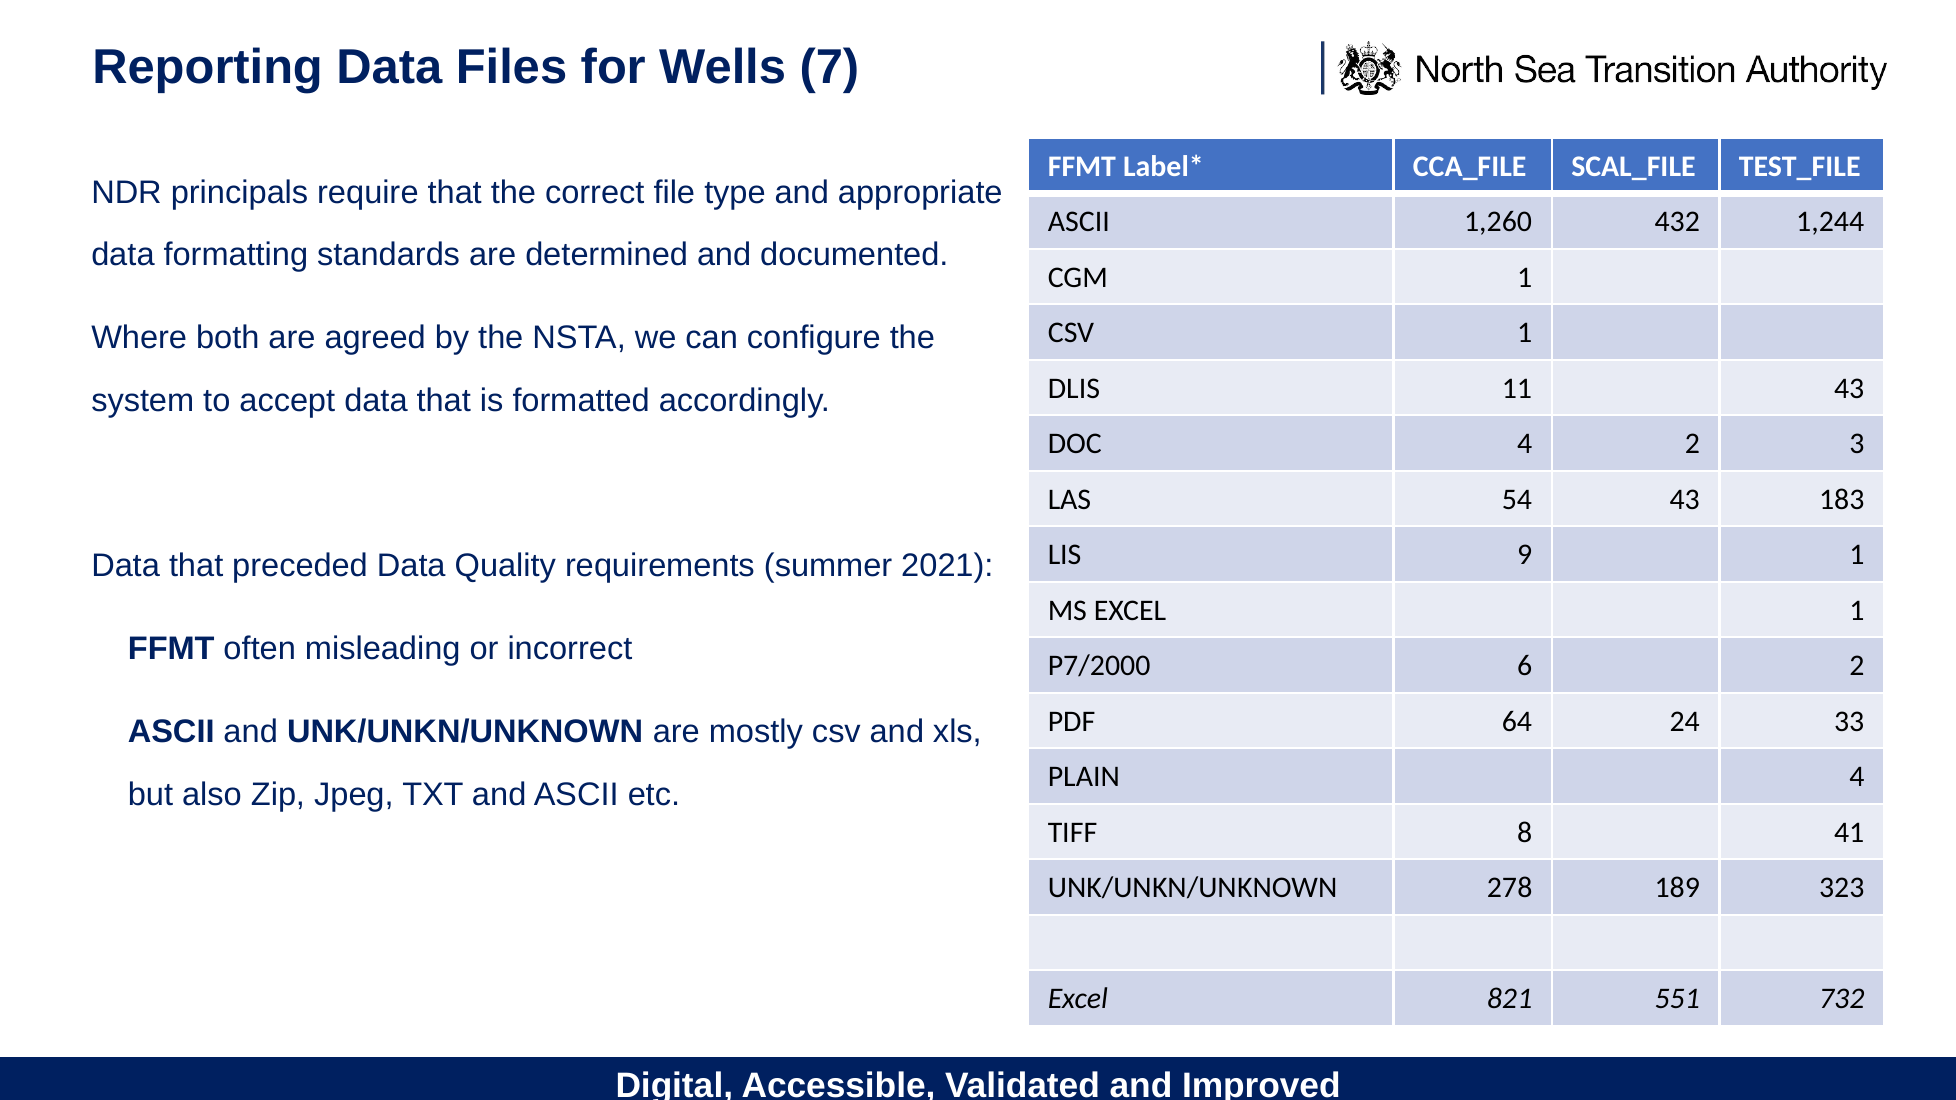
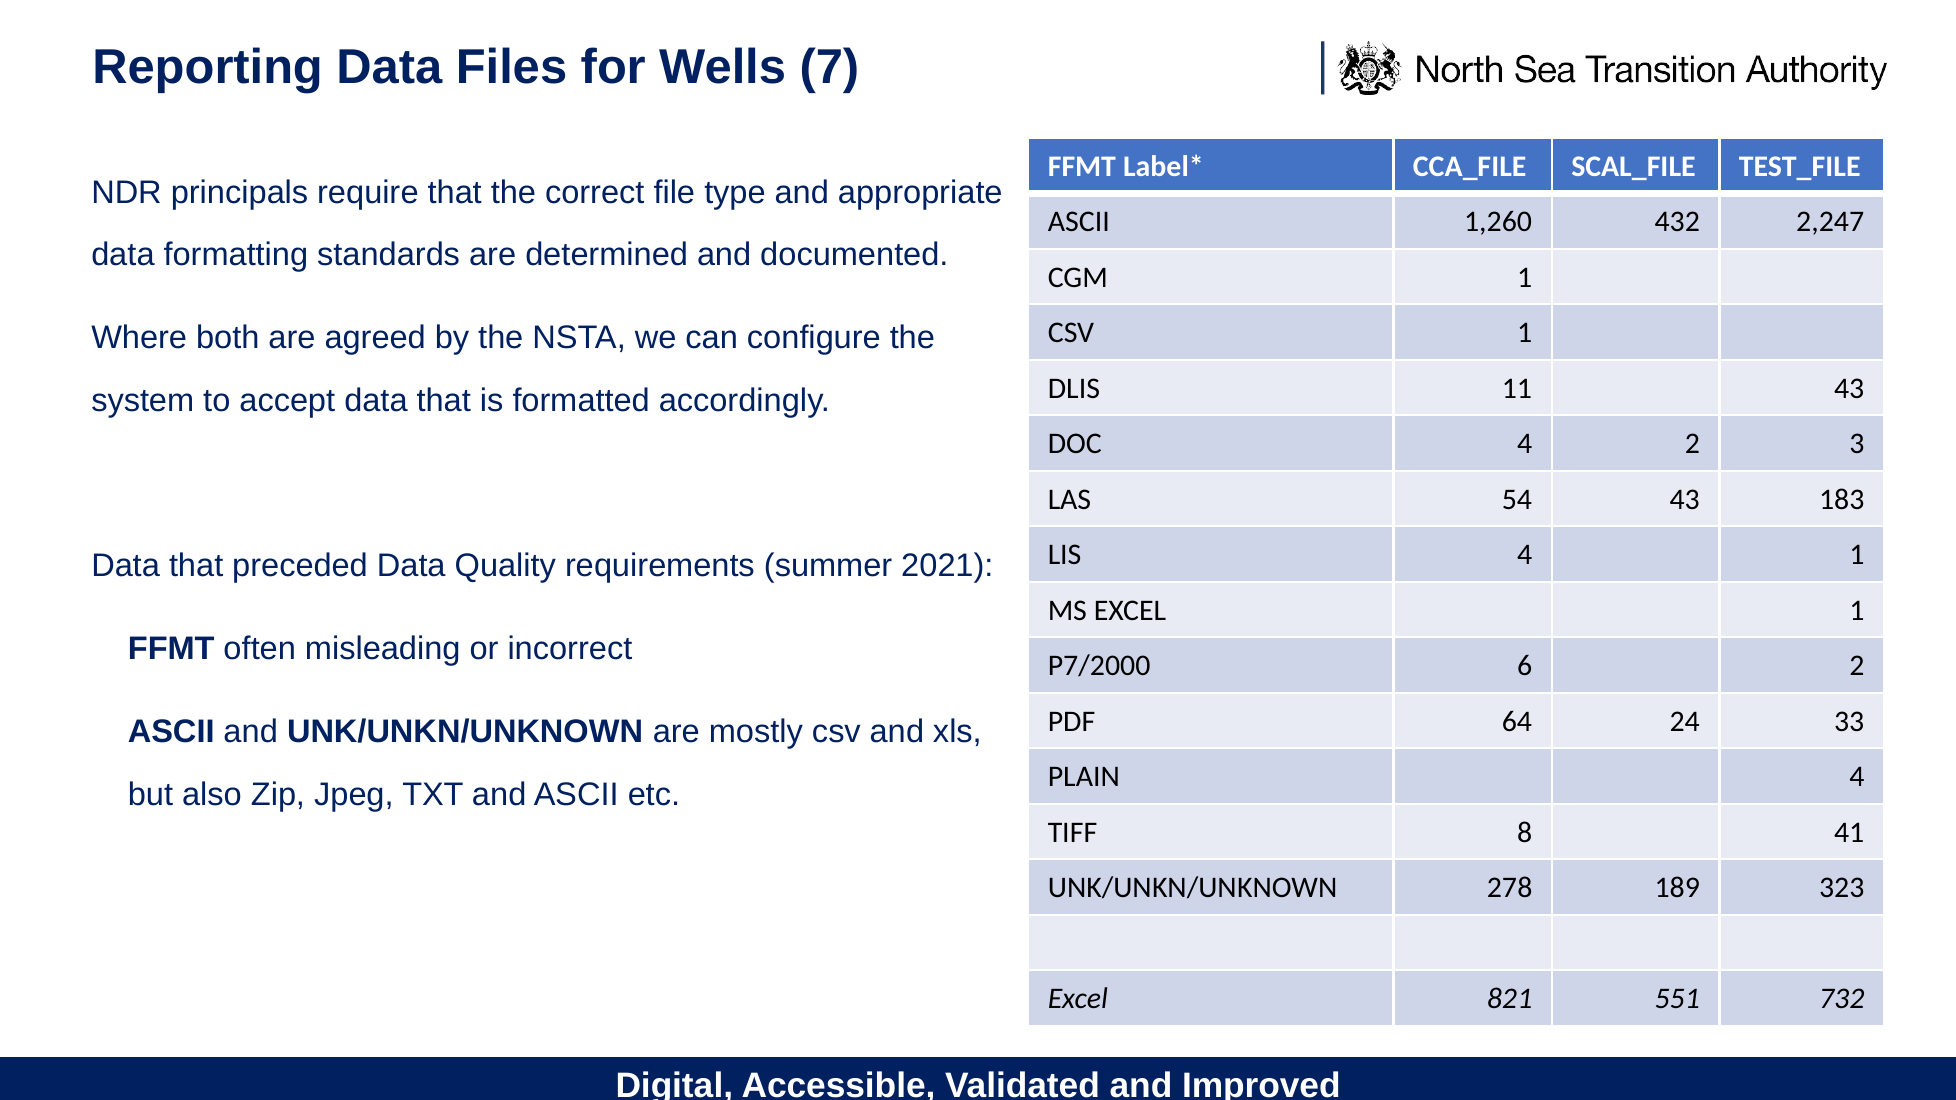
1,244: 1,244 -> 2,247
LIS 9: 9 -> 4
